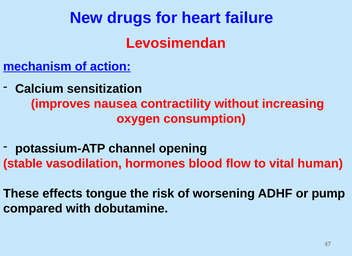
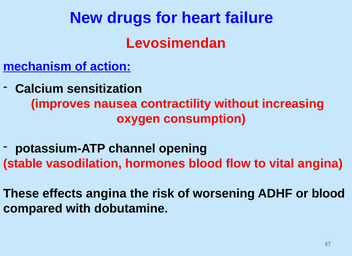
vital human: human -> angina
effects tongue: tongue -> angina
or pump: pump -> blood
